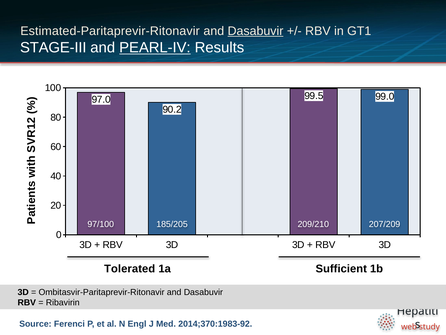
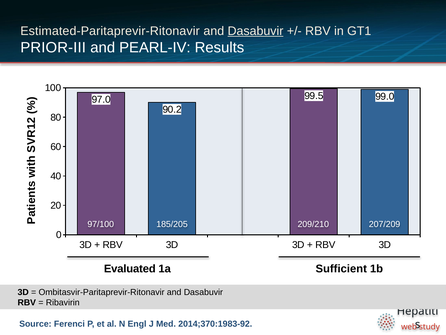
STAGE-III: STAGE-III -> PRIOR-III
PEARL-IV underline: present -> none
Tolerated: Tolerated -> Evaluated
